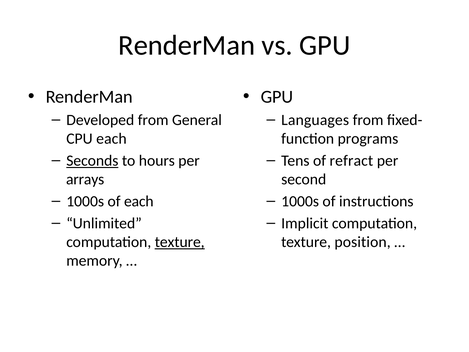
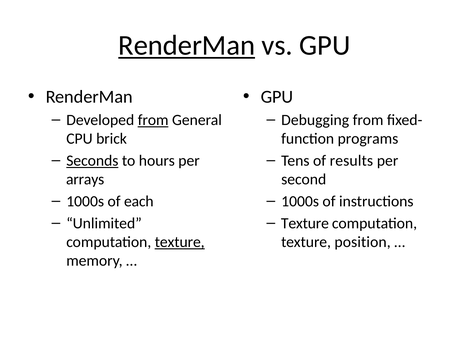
RenderMan at (187, 45) underline: none -> present
from at (153, 120) underline: none -> present
Languages: Languages -> Debugging
CPU each: each -> brick
refract: refract -> results
Implicit at (305, 223): Implicit -> Texture
